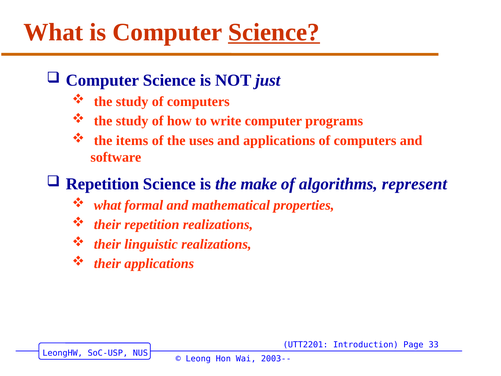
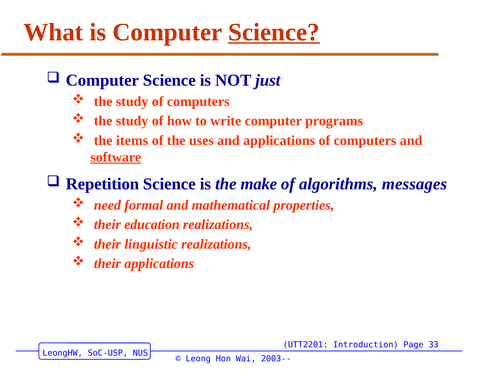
software underline: none -> present
represent: represent -> messages
what at (107, 205): what -> need
their repetition: repetition -> education
